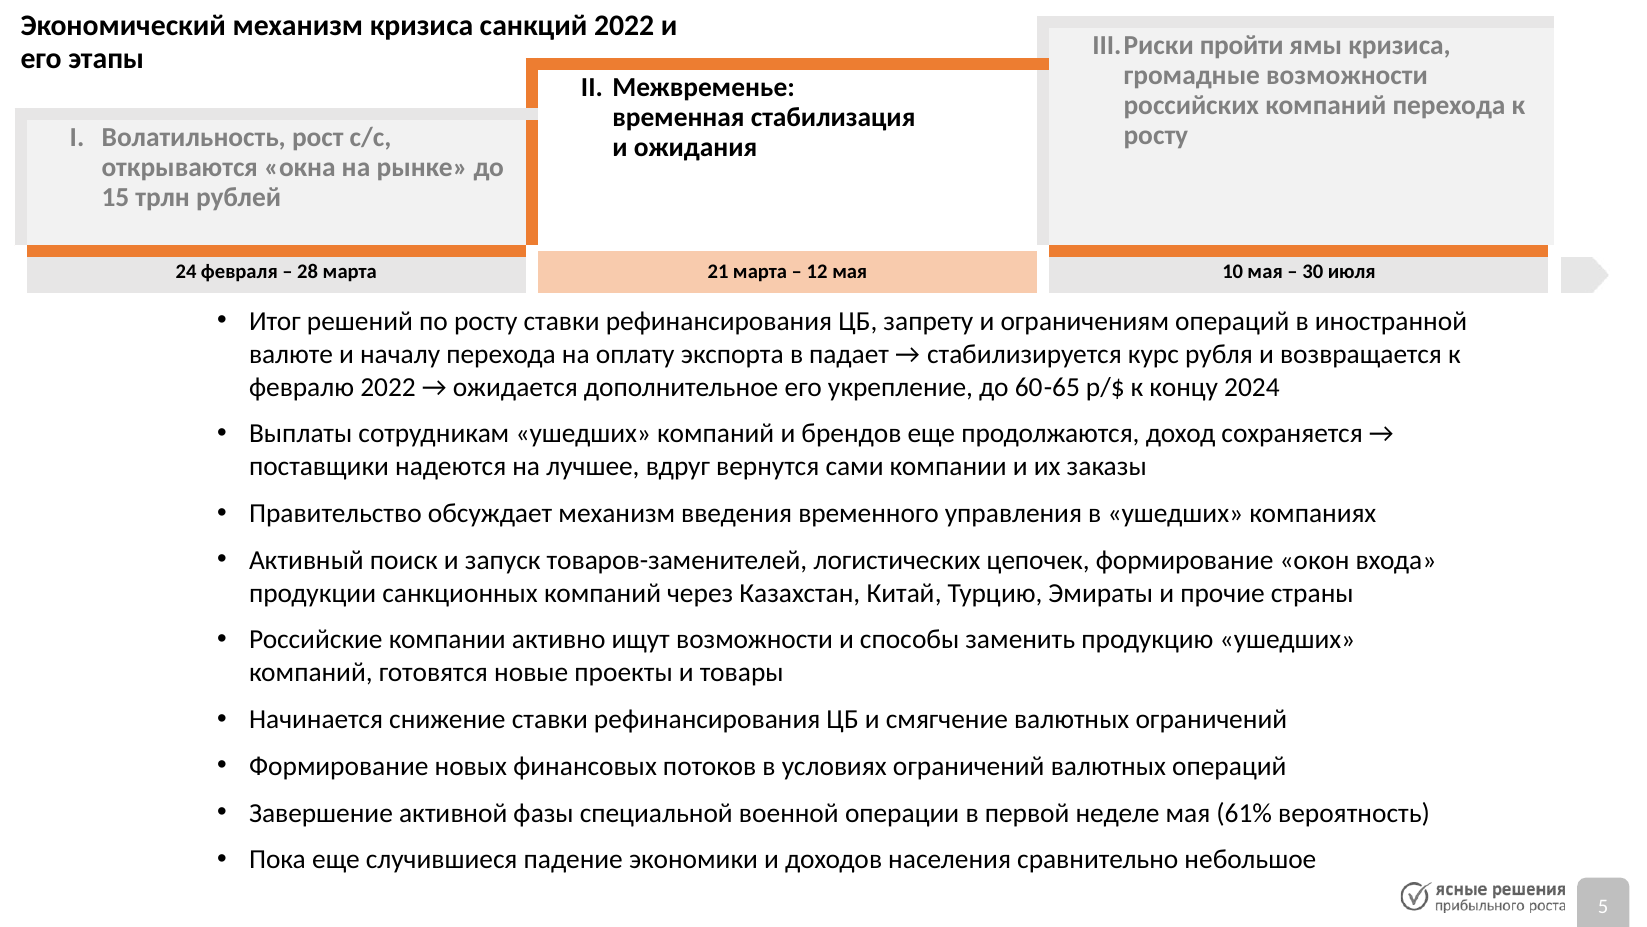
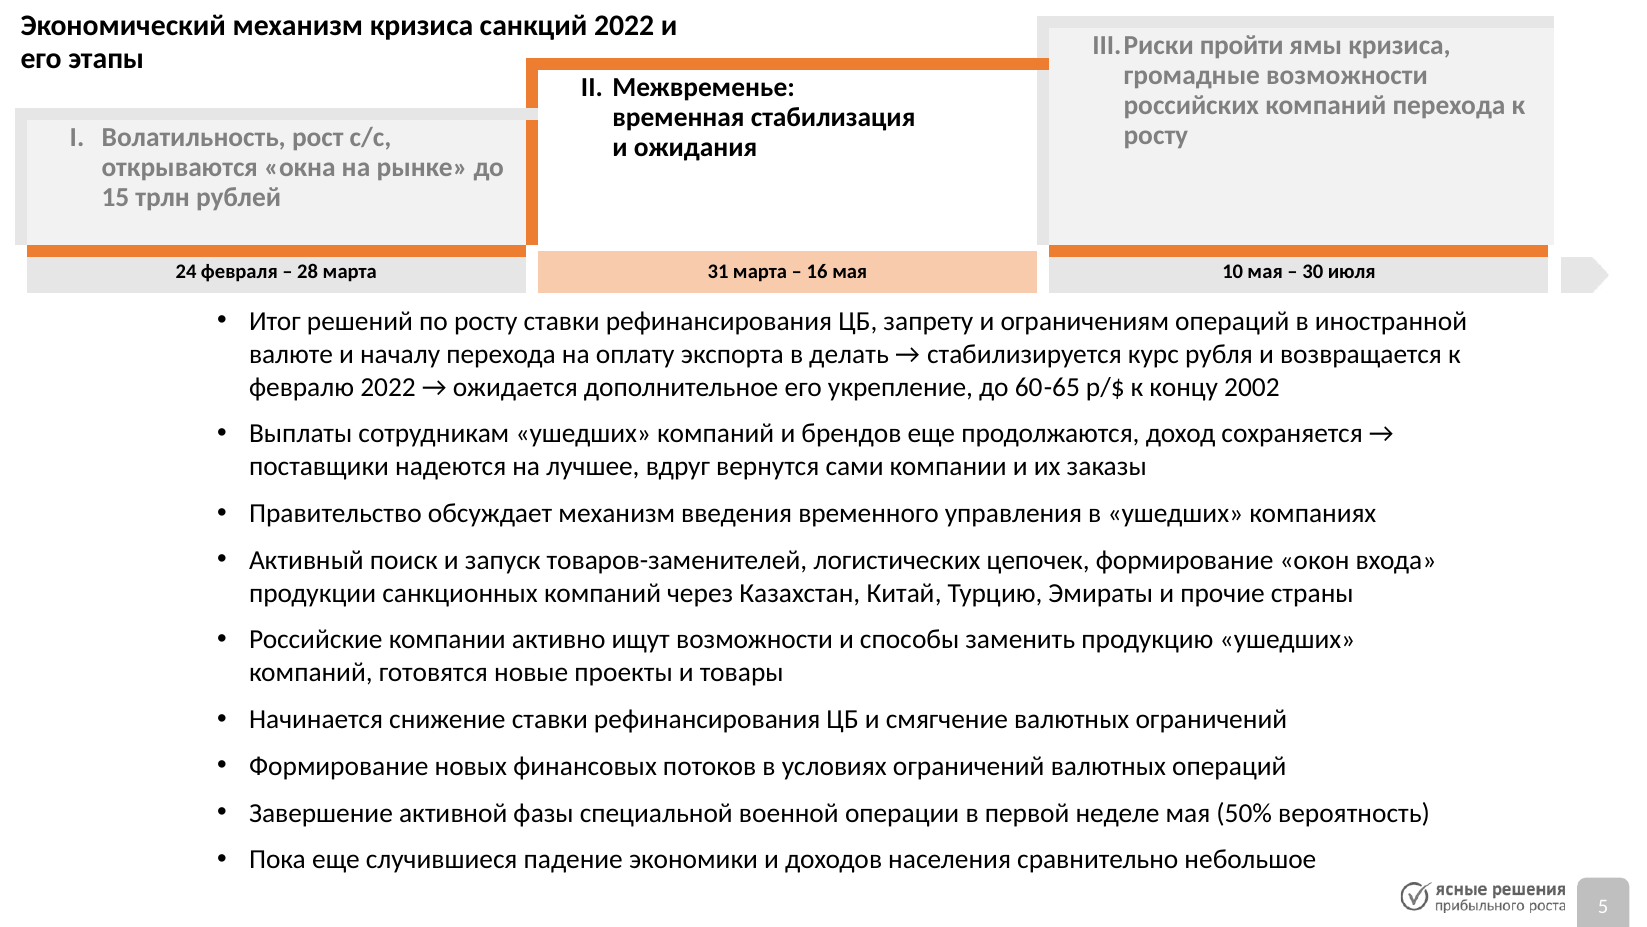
21: 21 -> 31
12: 12 -> 16
падает: падает -> делать
2024: 2024 -> 2002
61%: 61% -> 50%
